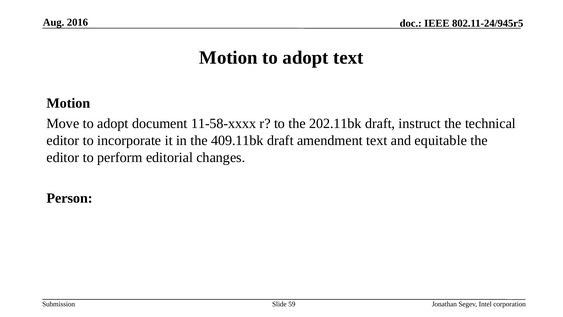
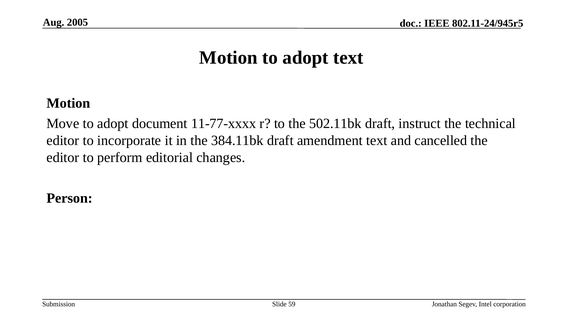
2016: 2016 -> 2005
11-58-xxxx: 11-58-xxxx -> 11-77-xxxx
202.11bk: 202.11bk -> 502.11bk
409.11bk: 409.11bk -> 384.11bk
equitable: equitable -> cancelled
